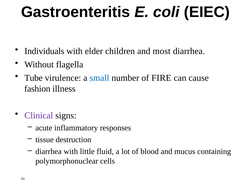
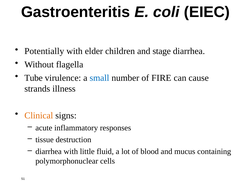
Individuals: Individuals -> Potentially
most: most -> stage
fashion: fashion -> strands
Clinical colour: purple -> orange
